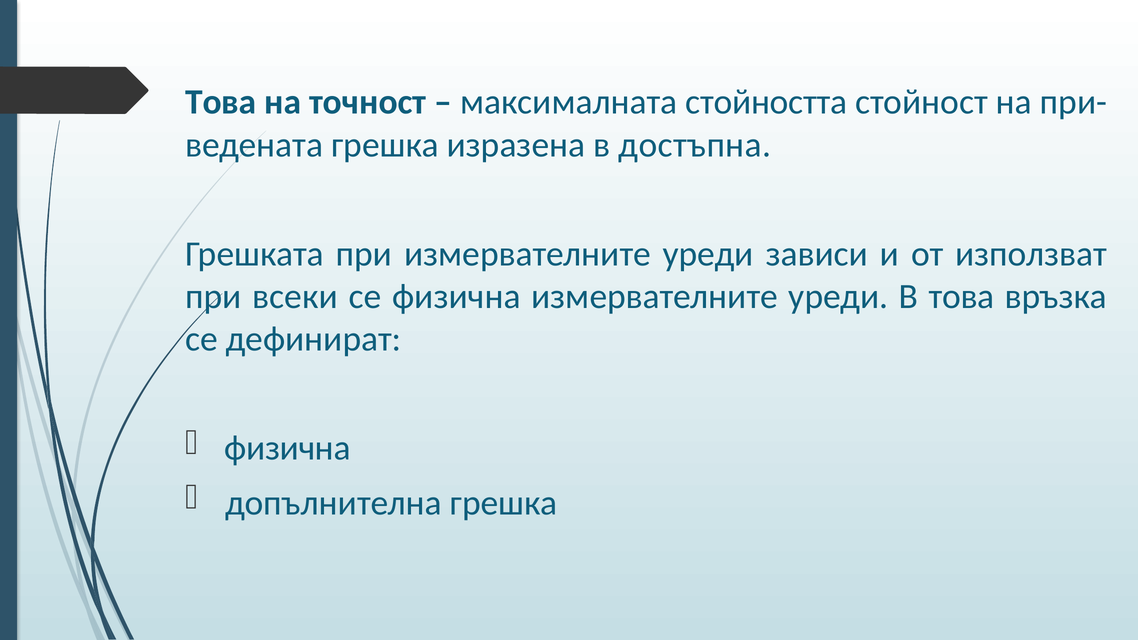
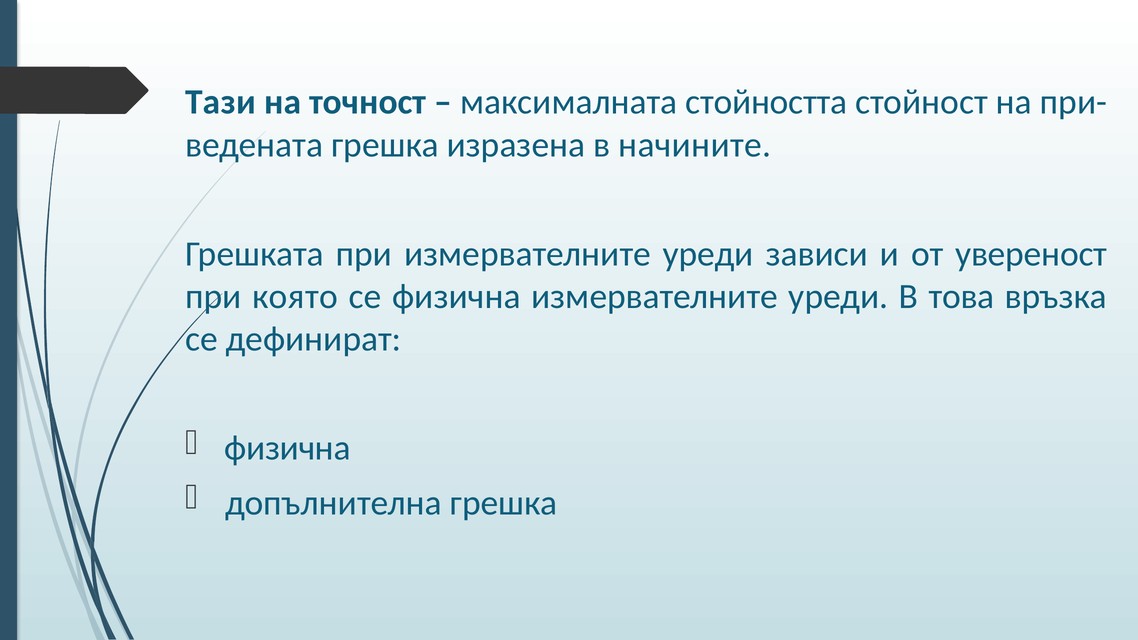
Това at (221, 102): Това -> Тази
достъпна: достъпна -> начините
използват: използват -> увереност
всеки: всеки -> която
